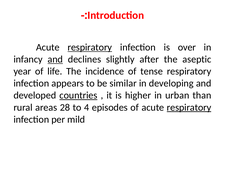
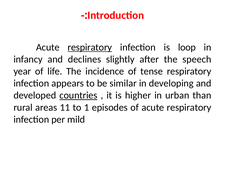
over: over -> loop
and at (55, 59) underline: present -> none
aseptic: aseptic -> speech
28: 28 -> 11
4: 4 -> 1
respiratory at (189, 107) underline: present -> none
